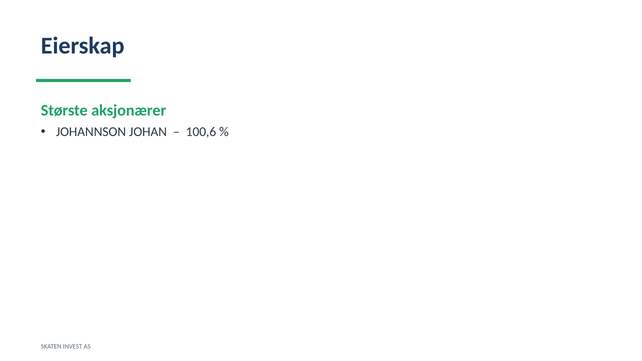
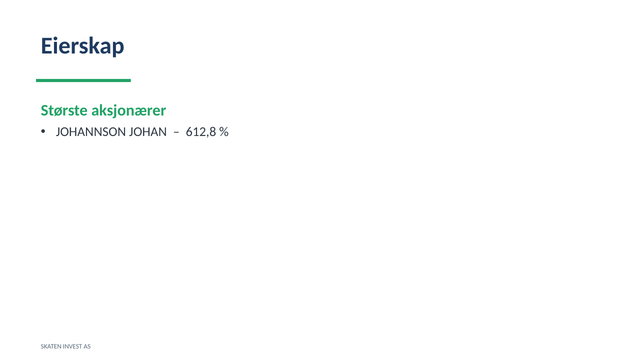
100,6: 100,6 -> 612,8
